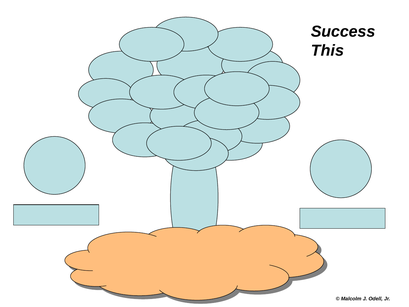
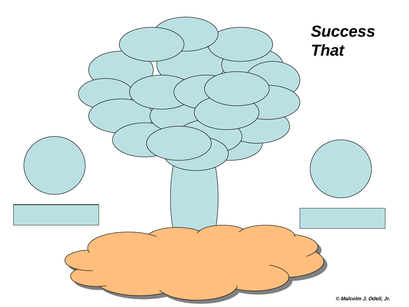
This: This -> That
